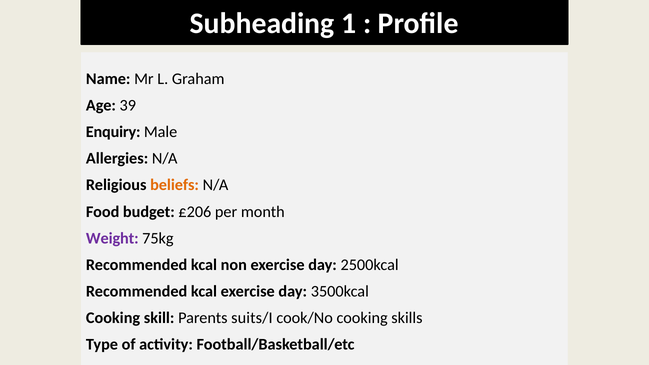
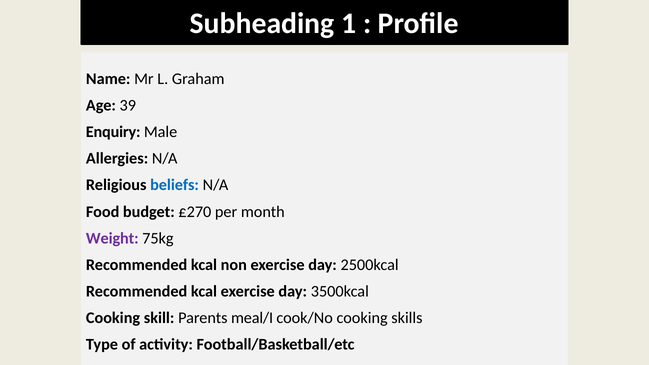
beliefs colour: orange -> blue
£206: £206 -> £270
suits/I: suits/I -> meal/I
